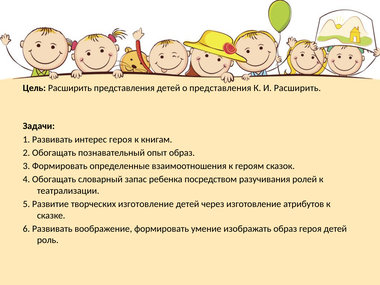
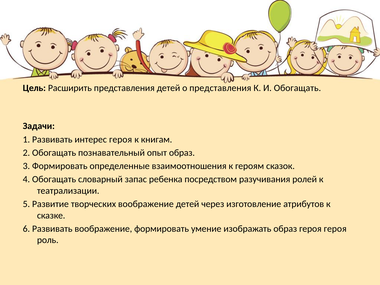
И Расширить: Расширить -> Обогащать
творческих изготовление: изготовление -> воображение
героя детей: детей -> героя
